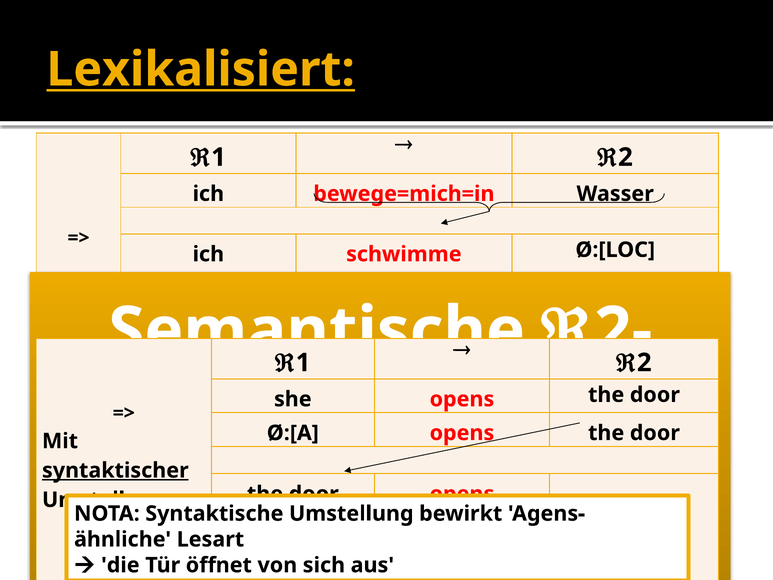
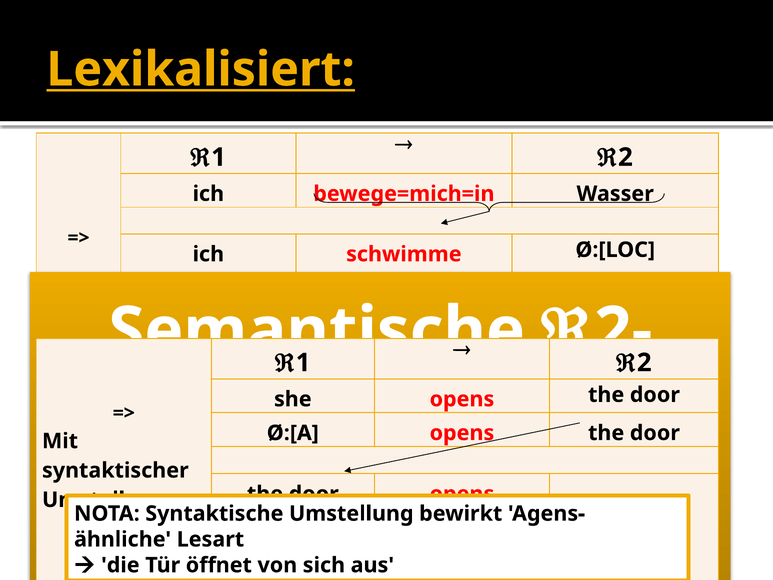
syntaktischer underline: present -> none
